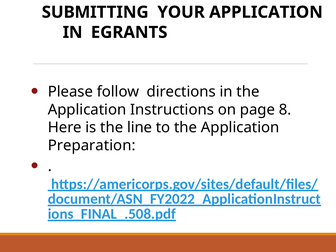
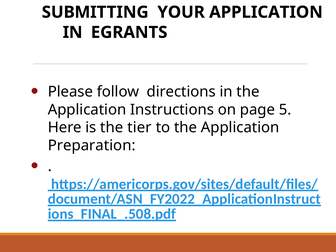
8: 8 -> 5
line: line -> tier
